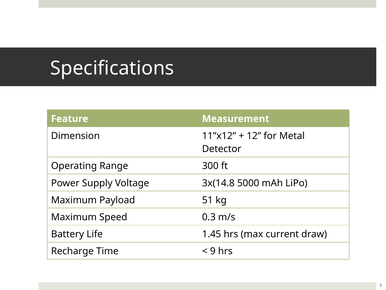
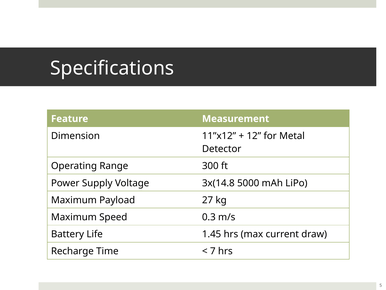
51: 51 -> 27
9: 9 -> 7
